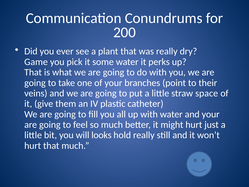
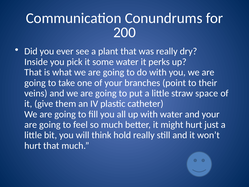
Game: Game -> Inside
looks: looks -> think
